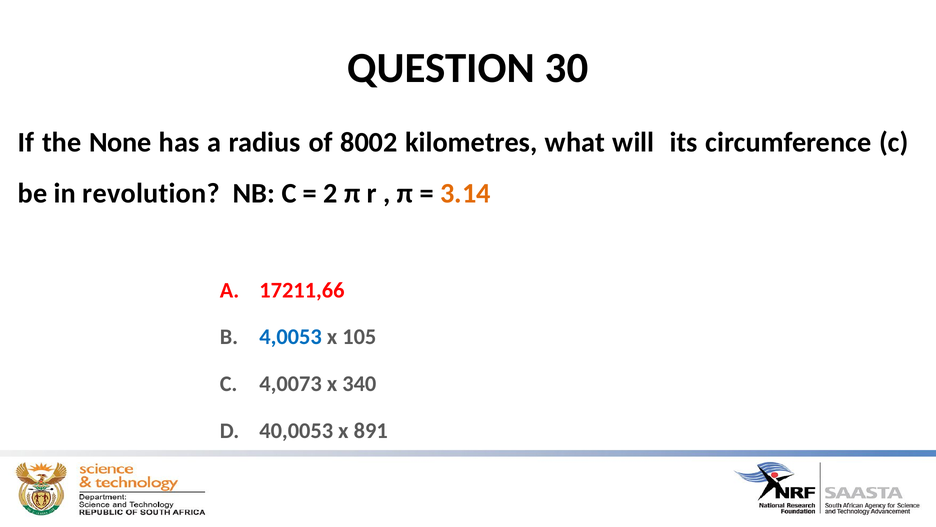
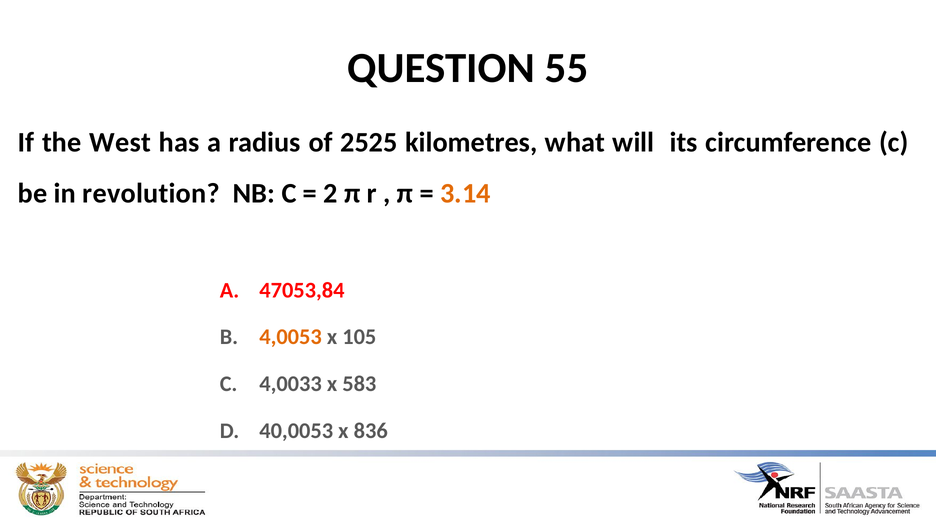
30: 30 -> 55
None: None -> West
8002: 8002 -> 2525
17211,66: 17211,66 -> 47053,84
4,0053 colour: blue -> orange
4,0073: 4,0073 -> 4,0033
340: 340 -> 583
891: 891 -> 836
